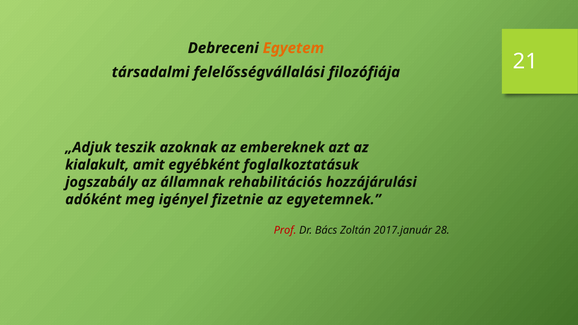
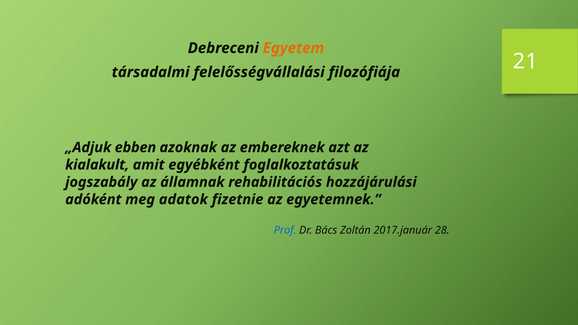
teszik: teszik -> ebben
igényel: igényel -> adatok
Prof colour: red -> blue
